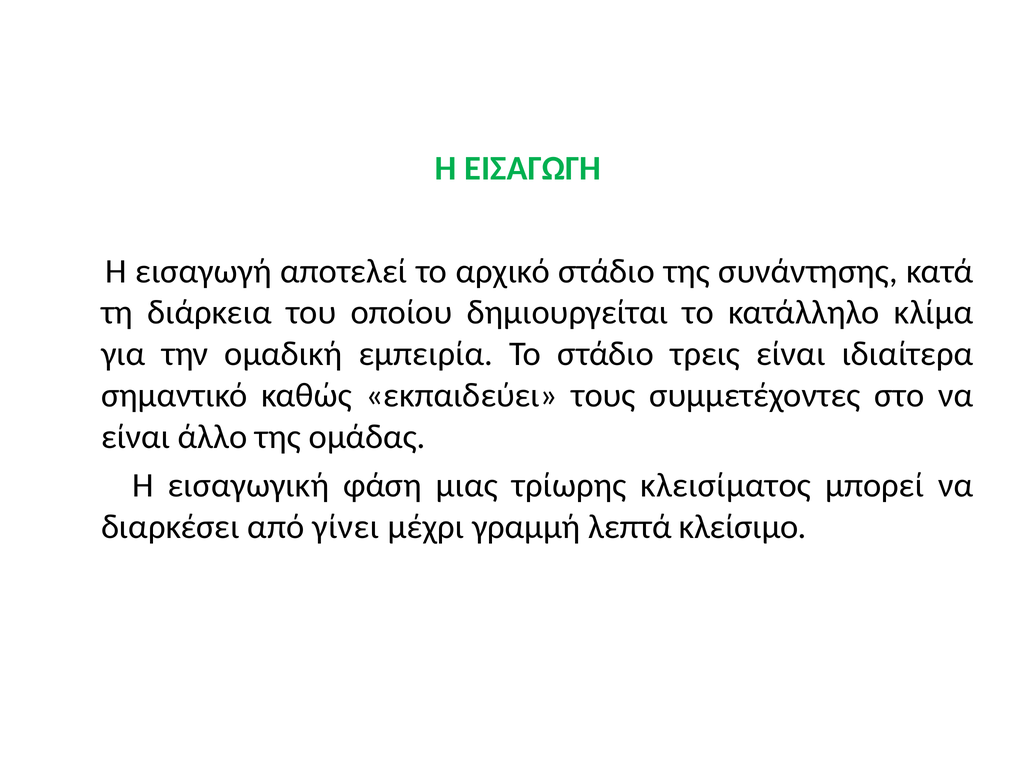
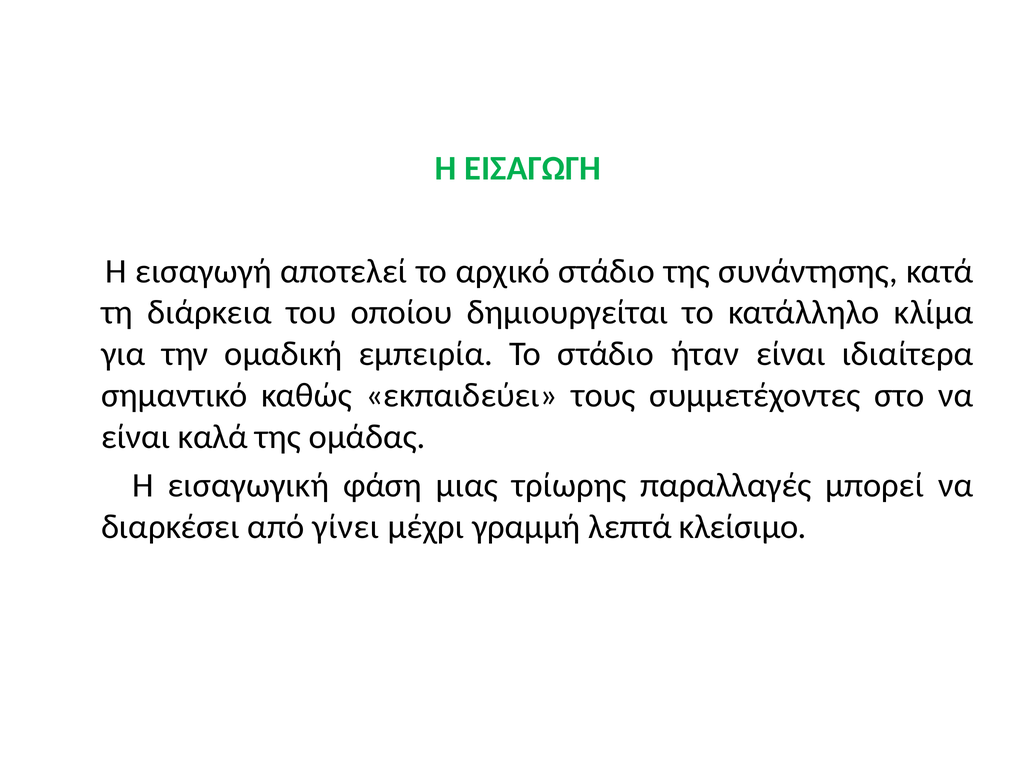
τρεις: τρεις -> ήταν
άλλο: άλλο -> καλά
κλεισίματος: κλεισίματος -> παραλλαγές
